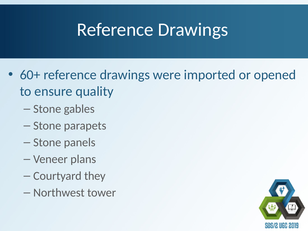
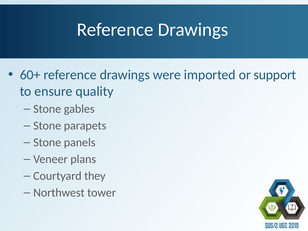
opened: opened -> support
